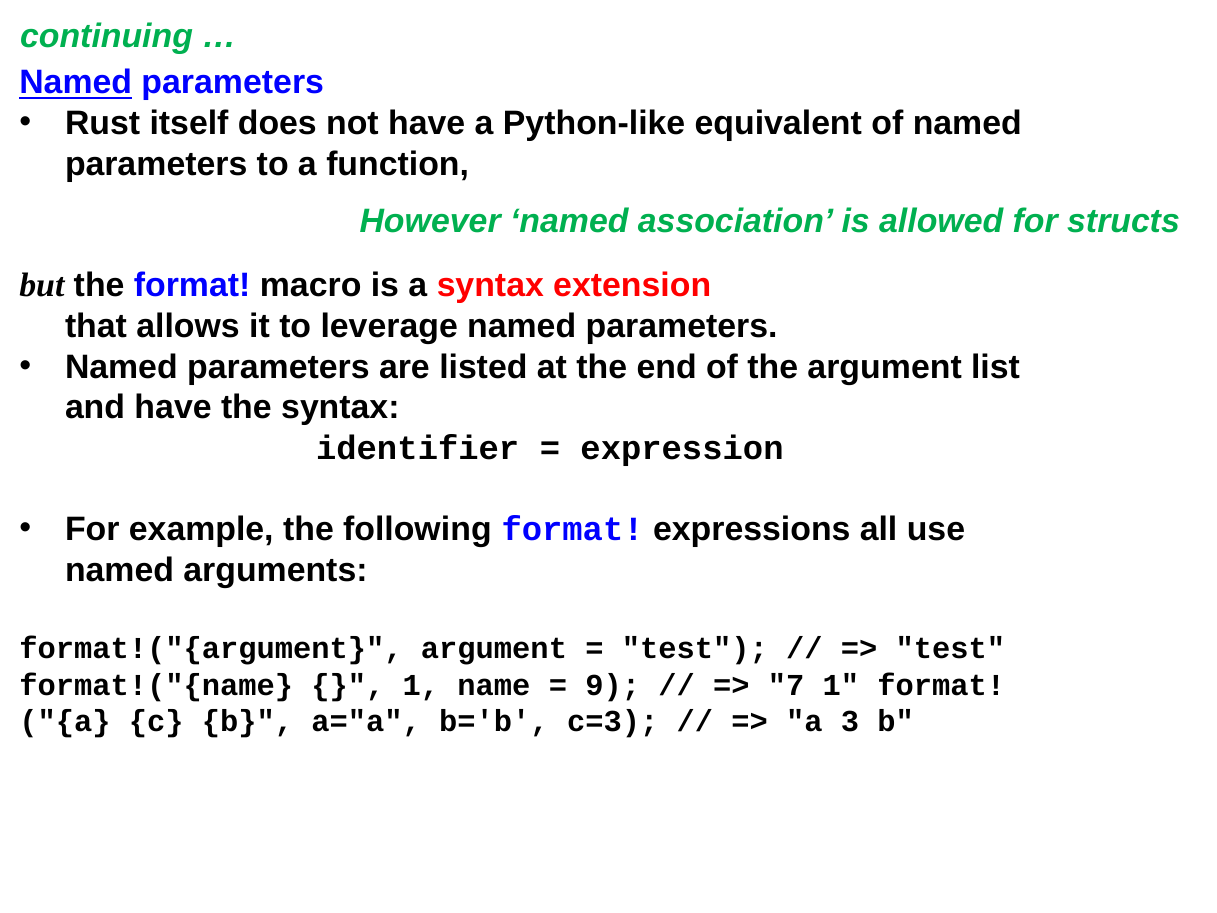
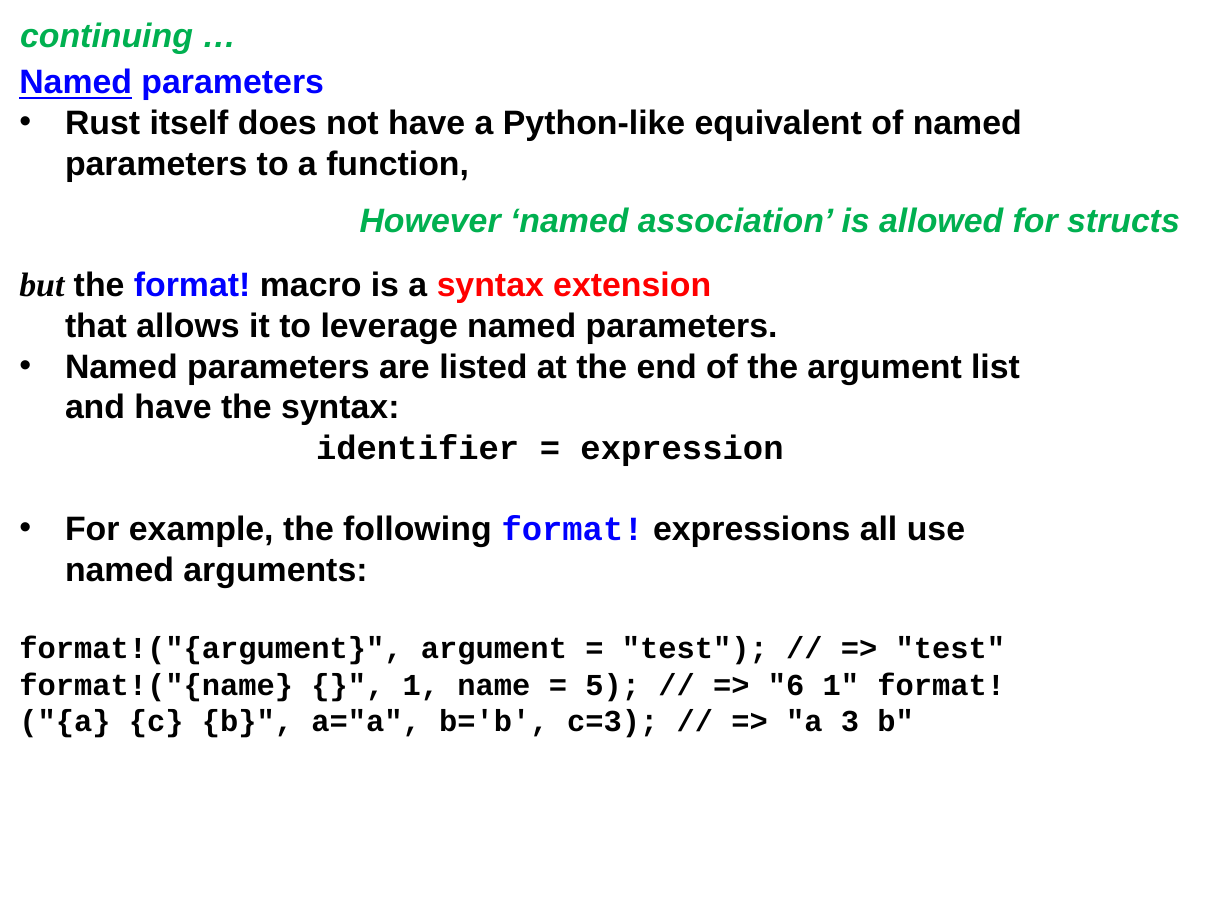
9: 9 -> 5
7: 7 -> 6
